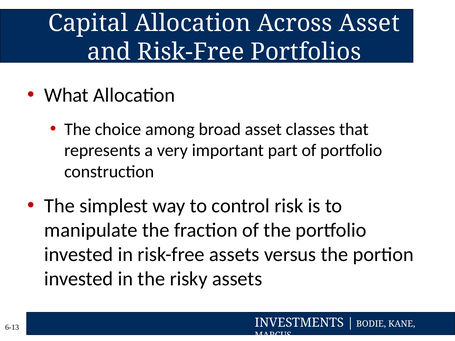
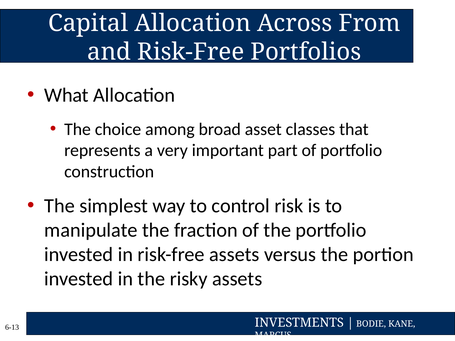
Across Asset: Asset -> From
